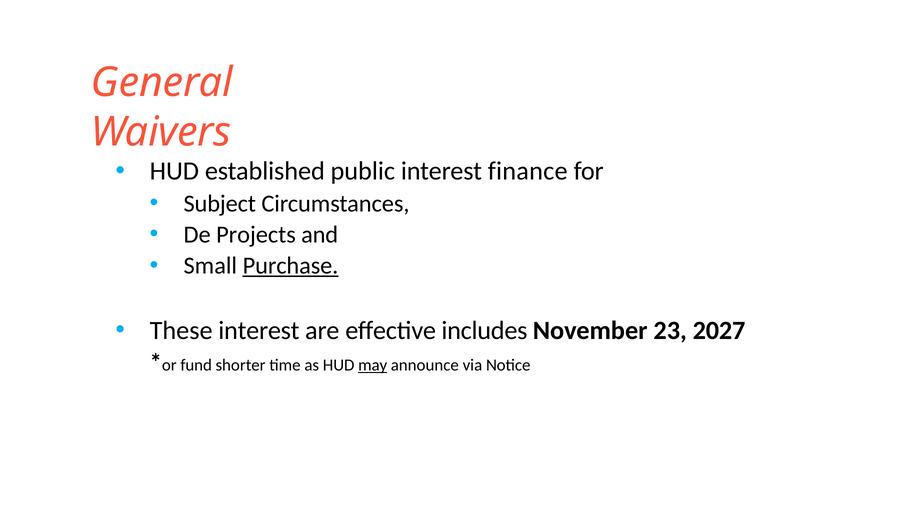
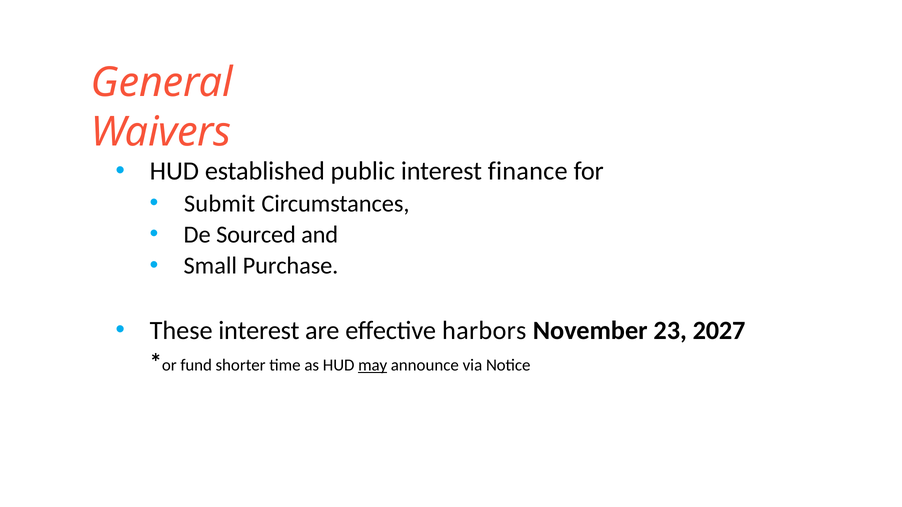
Subject: Subject -> Submit
Projects: Projects -> Sourced
Purchase underline: present -> none
includes: includes -> harbors
